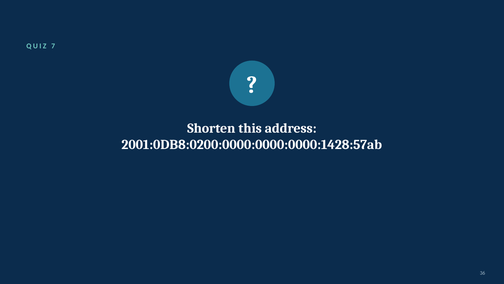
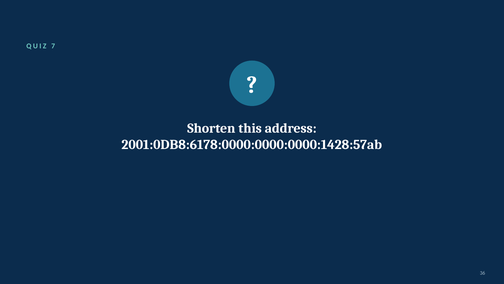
2001:0DB8:0200:0000:0000:0000:1428:57ab: 2001:0DB8:0200:0000:0000:0000:1428:57ab -> 2001:0DB8:6178:0000:0000:0000:1428:57ab
